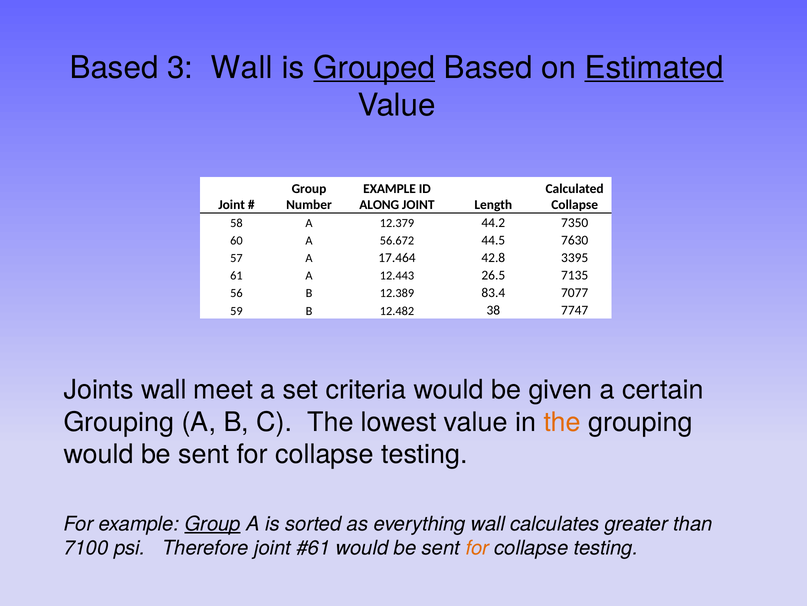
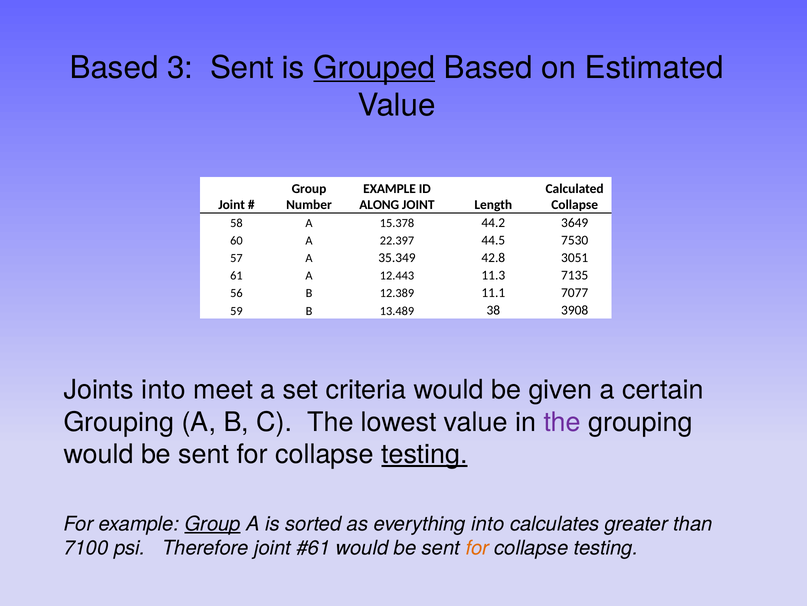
3 Wall: Wall -> Sent
Estimated underline: present -> none
12.379: 12.379 -> 15.378
7350: 7350 -> 3649
56.672: 56.672 -> 22.397
7630: 7630 -> 7530
17.464: 17.464 -> 35.349
3395: 3395 -> 3051
26.5: 26.5 -> 11.3
83.4: 83.4 -> 11.1
12.482: 12.482 -> 13.489
7747: 7747 -> 3908
Joints wall: wall -> into
the at (562, 422) colour: orange -> purple
testing at (424, 454) underline: none -> present
everything wall: wall -> into
